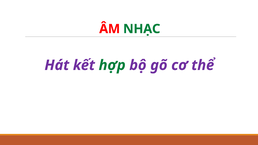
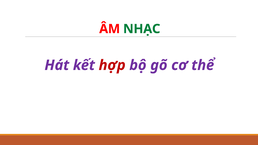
hợp colour: green -> red
